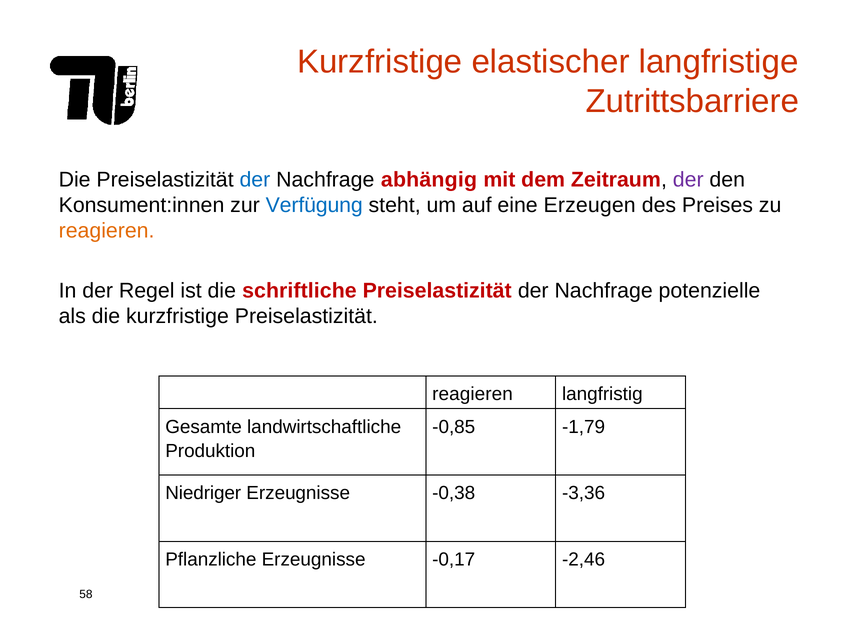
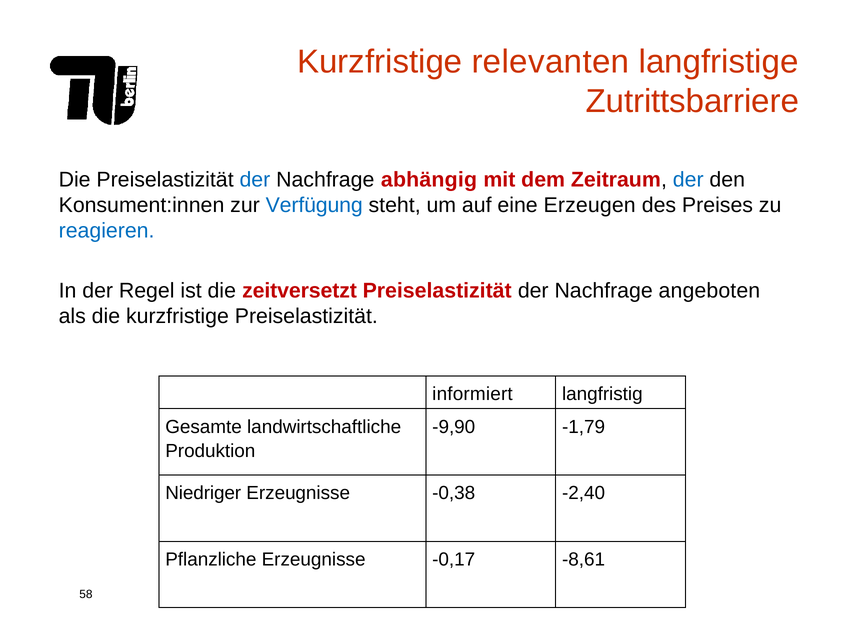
elastischer: elastischer -> relevanten
der at (688, 180) colour: purple -> blue
reagieren at (107, 231) colour: orange -> blue
schriftliche: schriftliche -> zeitversetzt
potenzielle: potenzielle -> angeboten
reagieren at (473, 394): reagieren -> informiert
-0,85: -0,85 -> -9,90
-3,36: -3,36 -> -2,40
-2,46: -2,46 -> -8,61
